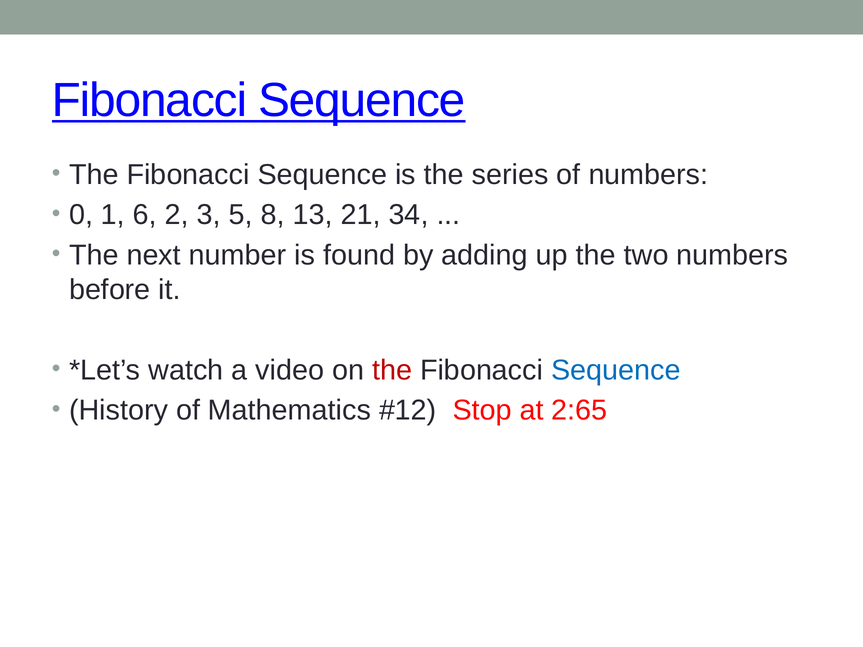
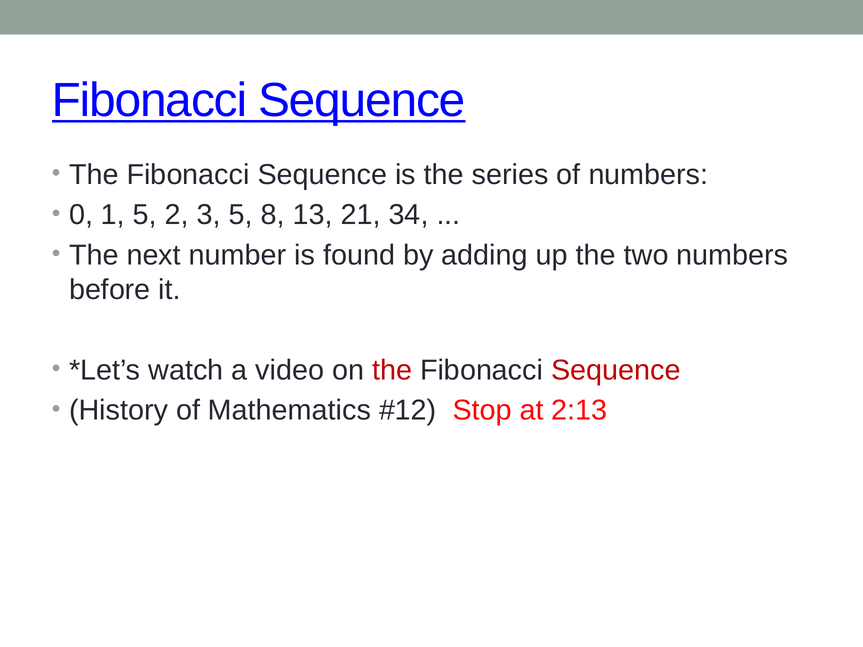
1 6: 6 -> 5
Sequence at (616, 370) colour: blue -> red
2:65: 2:65 -> 2:13
